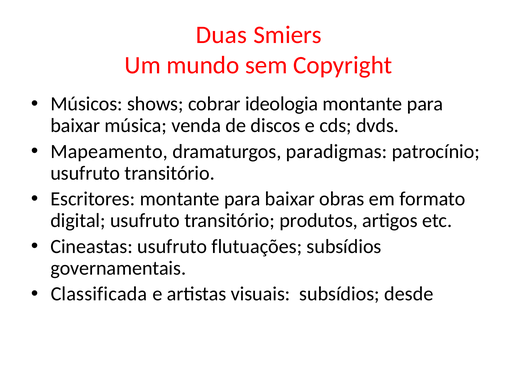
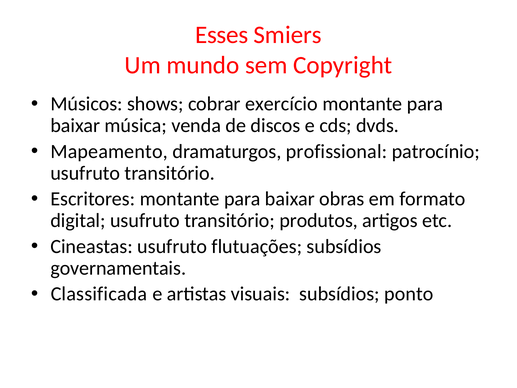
Duas: Duas -> Esses
ideologia: ideologia -> exercício
paradigmas: paradigmas -> profissional
desde: desde -> ponto
